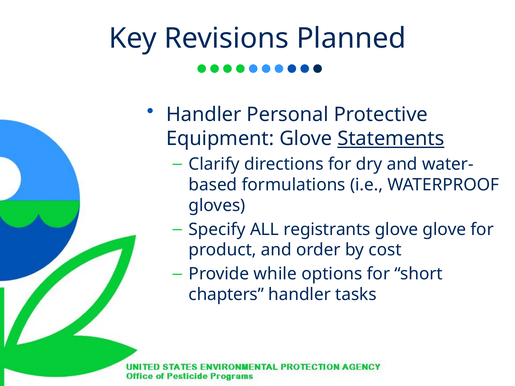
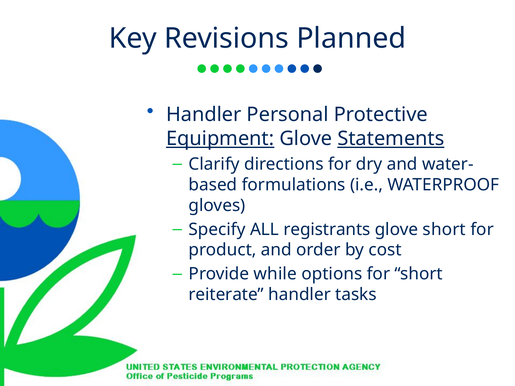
Equipment underline: none -> present
glove glove: glove -> short
chapters: chapters -> reiterate
